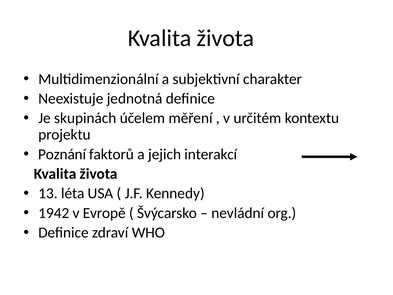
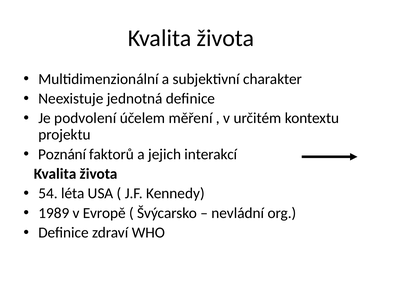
skupinách: skupinách -> podvolení
13: 13 -> 54
1942: 1942 -> 1989
